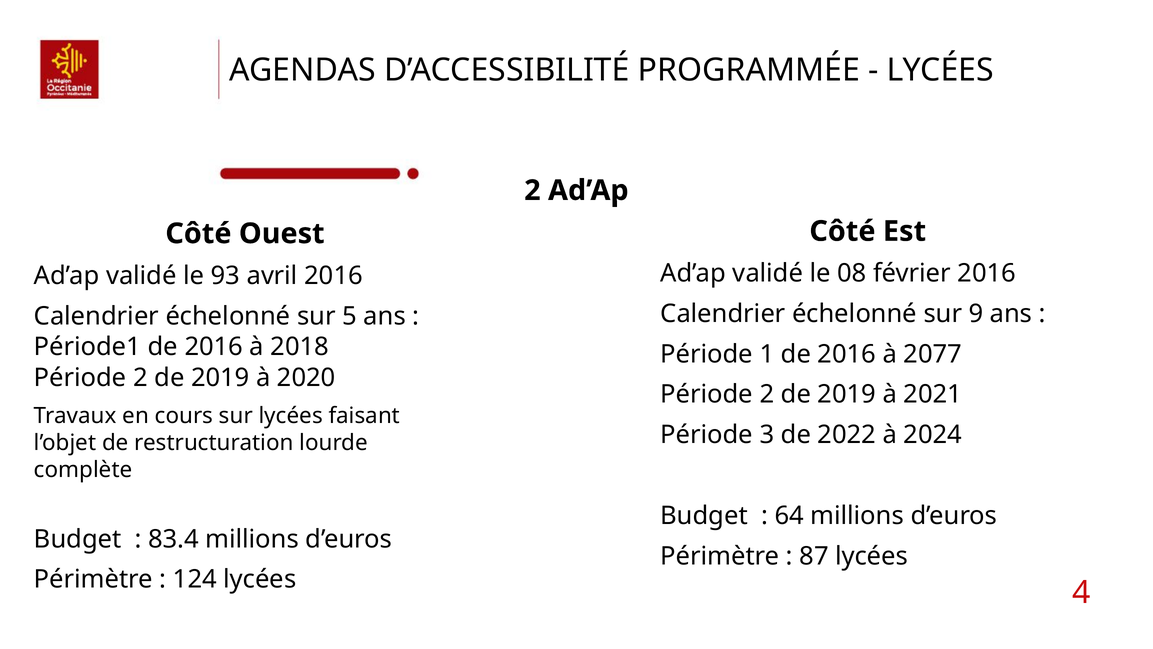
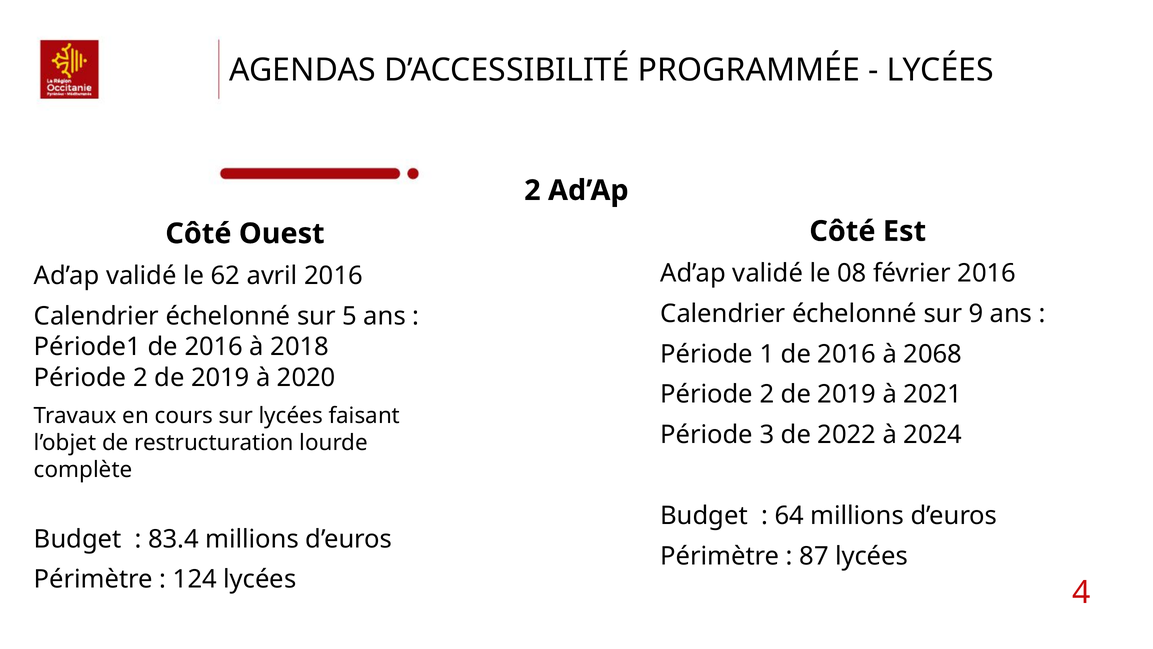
93: 93 -> 62
2077: 2077 -> 2068
